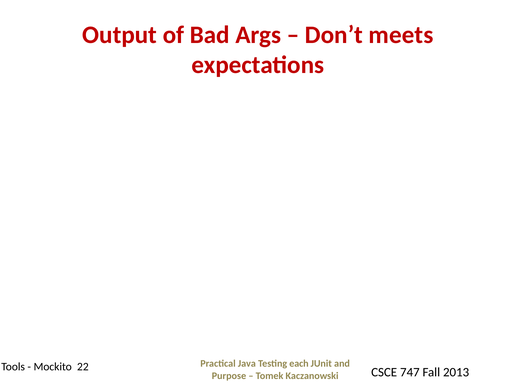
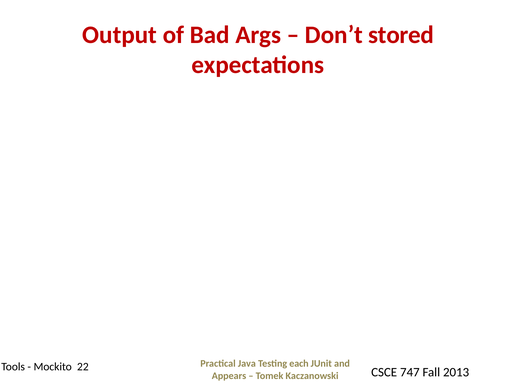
meets: meets -> stored
Purpose: Purpose -> Appears
